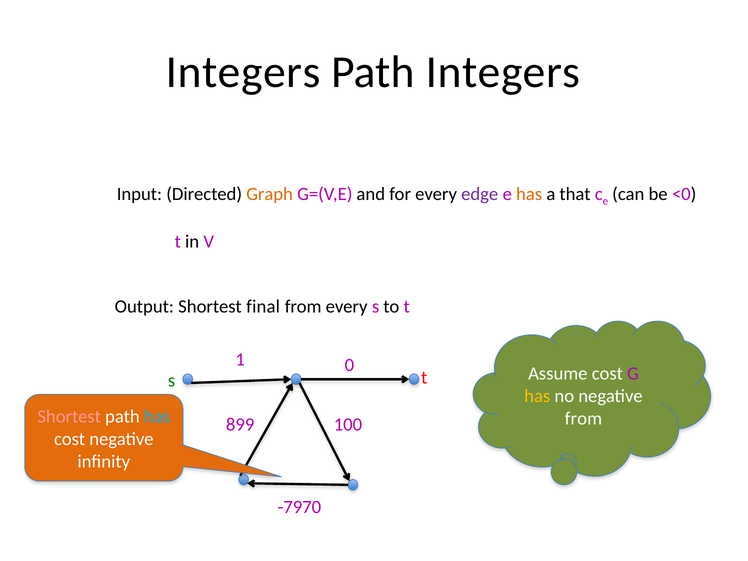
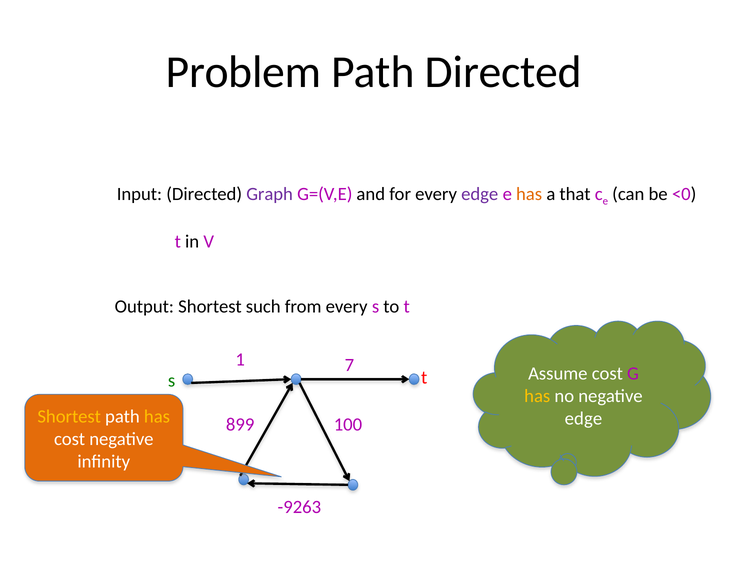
Integers at (243, 72): Integers -> Problem
Path Integers: Integers -> Directed
Graph colour: orange -> purple
final: final -> such
0: 0 -> 7
Shortest at (69, 417) colour: pink -> yellow
has at (157, 417) colour: light blue -> yellow
from at (583, 418): from -> edge
-7970: -7970 -> -9263
